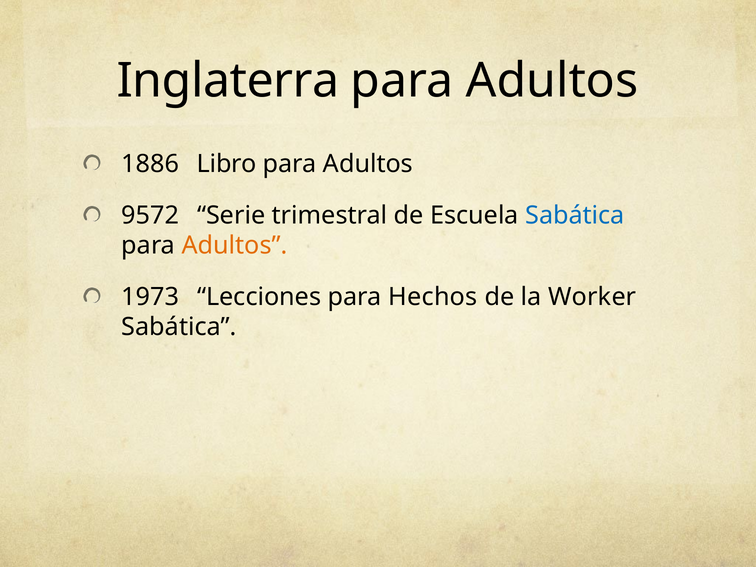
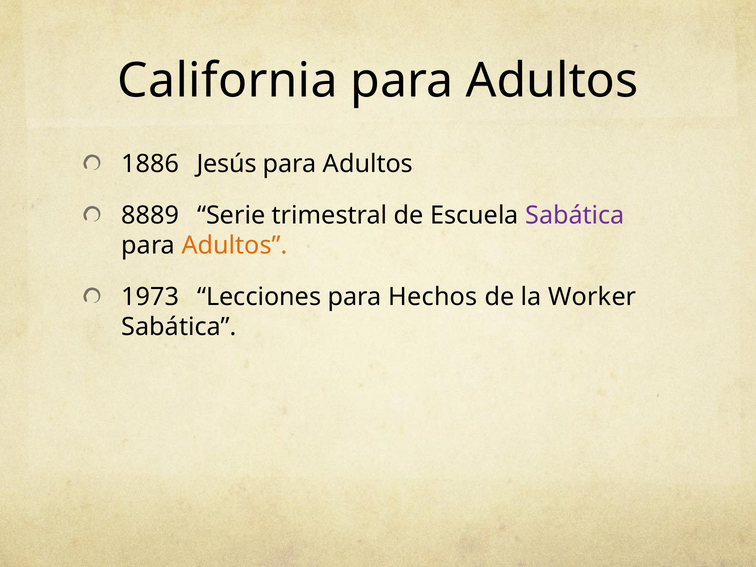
Inglaterra: Inglaterra -> California
Libro: Libro -> Jesús
9572: 9572 -> 8889
Sabática at (575, 215) colour: blue -> purple
